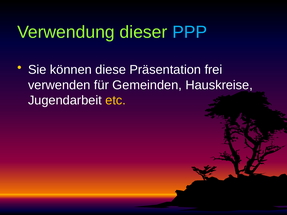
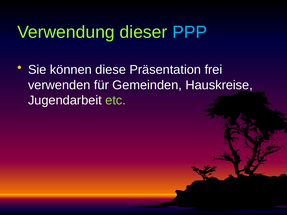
etc colour: yellow -> light green
